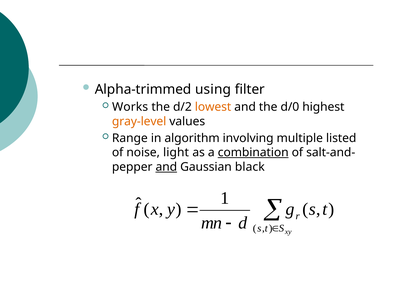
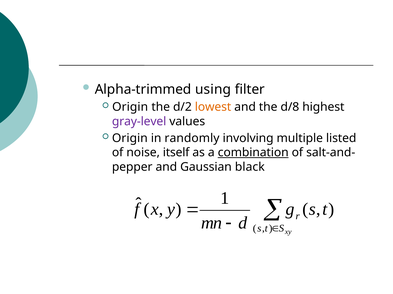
Works at (130, 107): Works -> Origin
d/0: d/0 -> d/8
gray-level colour: orange -> purple
Range at (130, 139): Range -> Origin
algorithm: algorithm -> randomly
light: light -> itself
and at (166, 167) underline: present -> none
